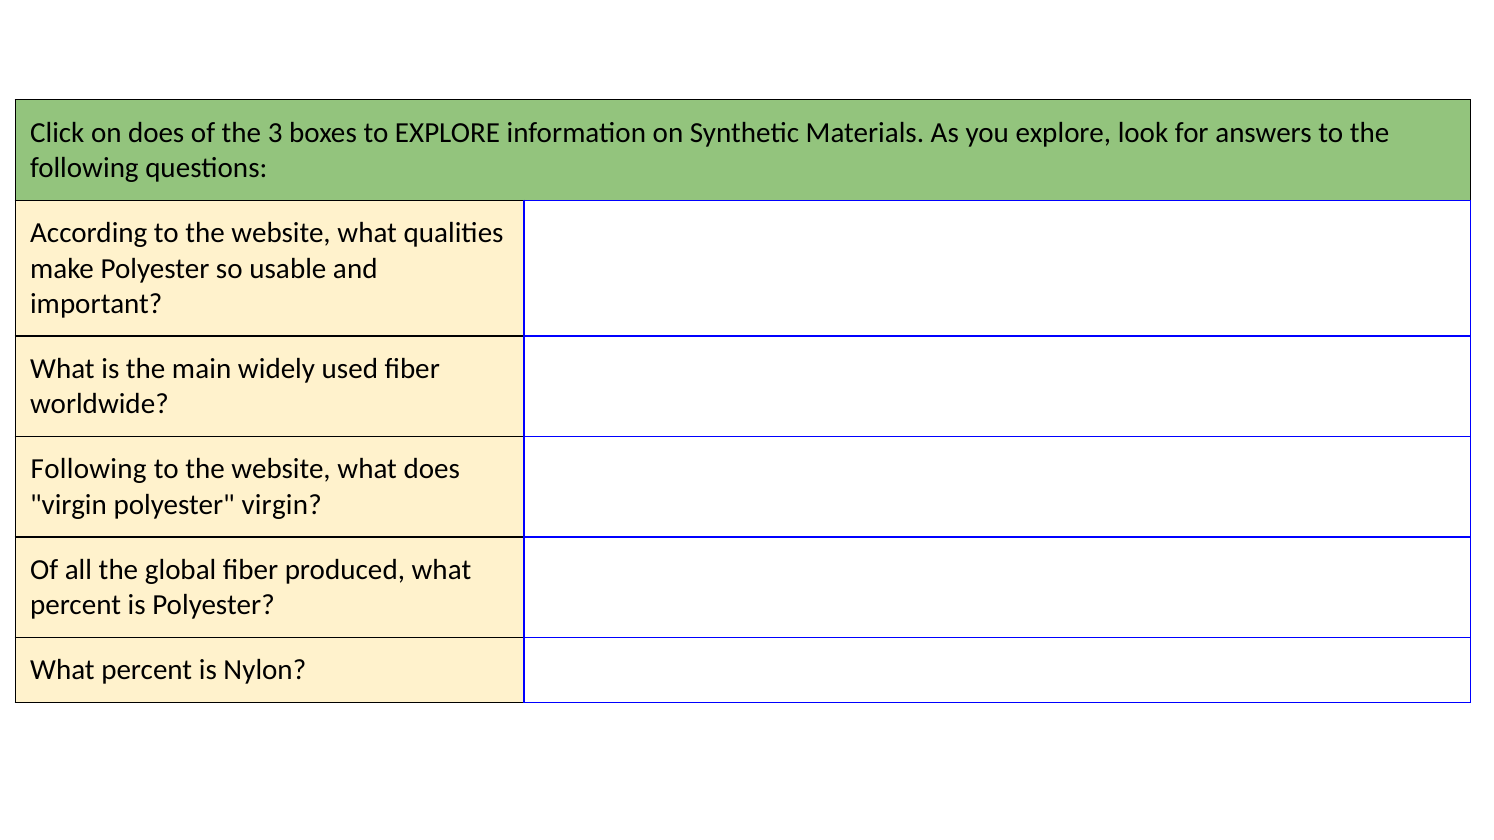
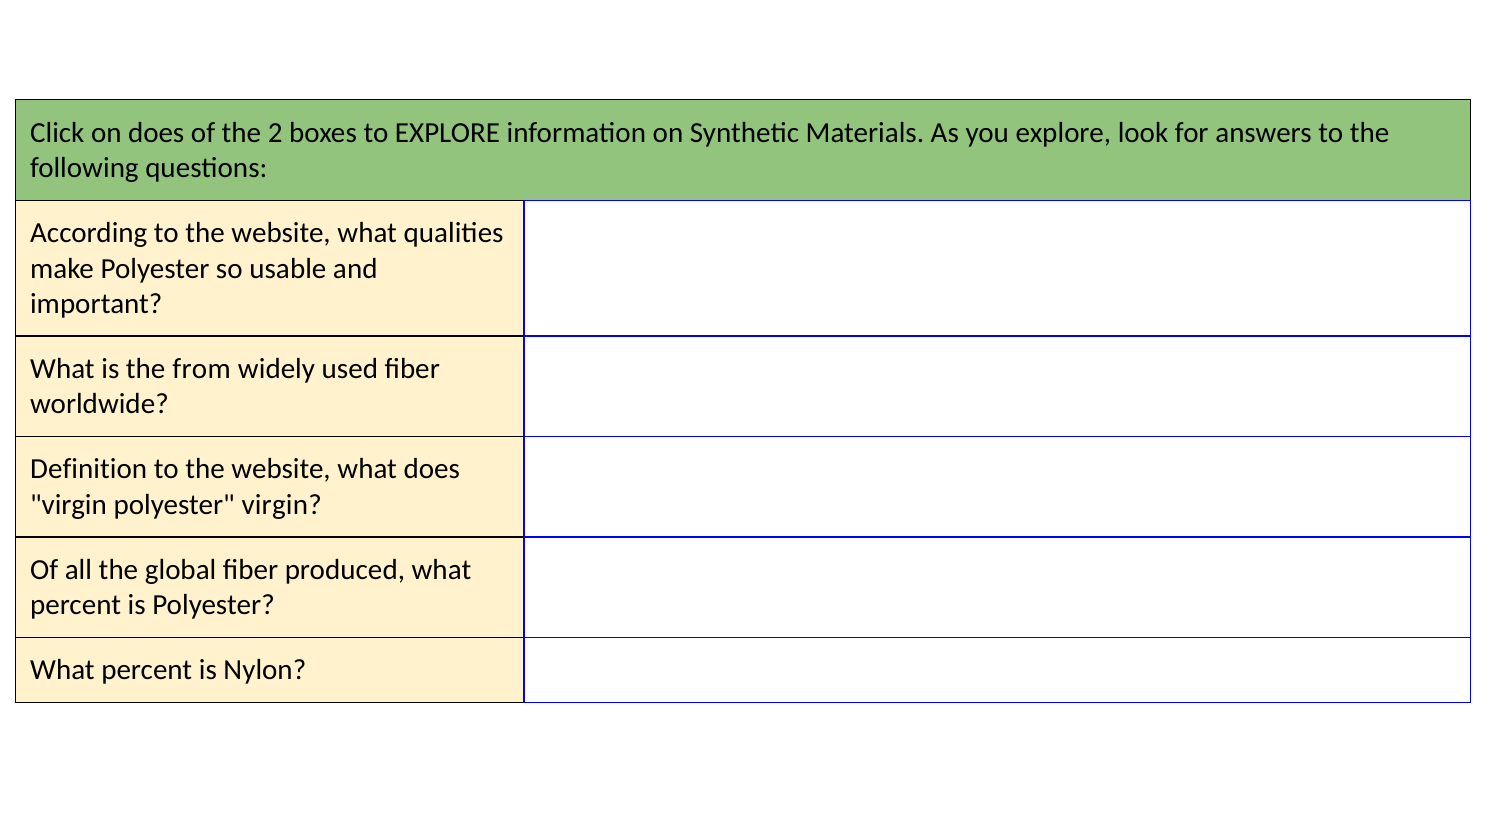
3: 3 -> 2
main: main -> from
Following at (89, 470): Following -> Definition
